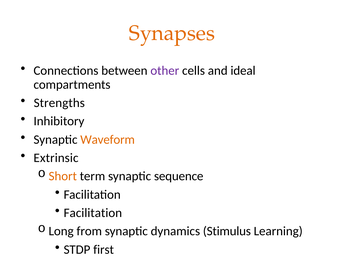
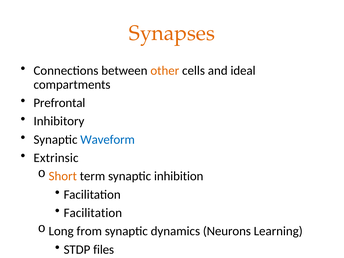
other colour: purple -> orange
Strengths: Strengths -> Prefrontal
Waveform colour: orange -> blue
sequence: sequence -> inhibition
Stimulus: Stimulus -> Neurons
first: first -> files
